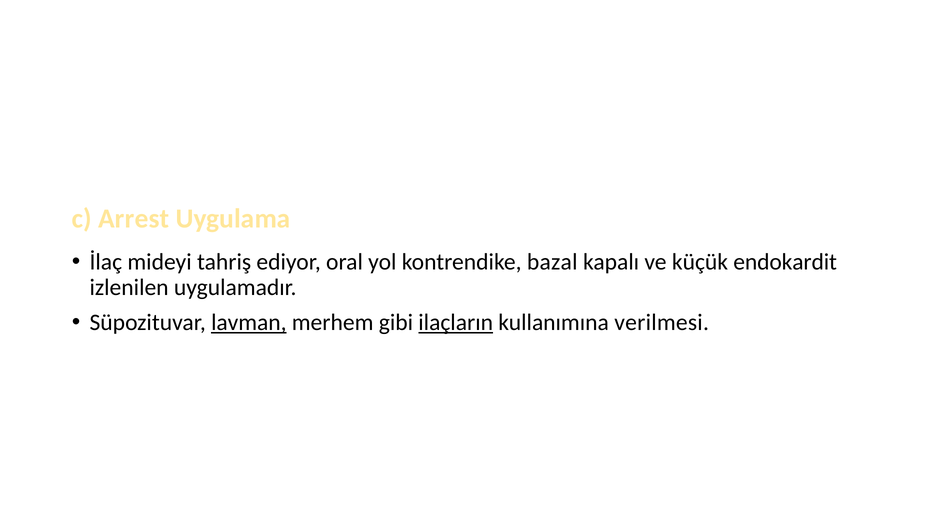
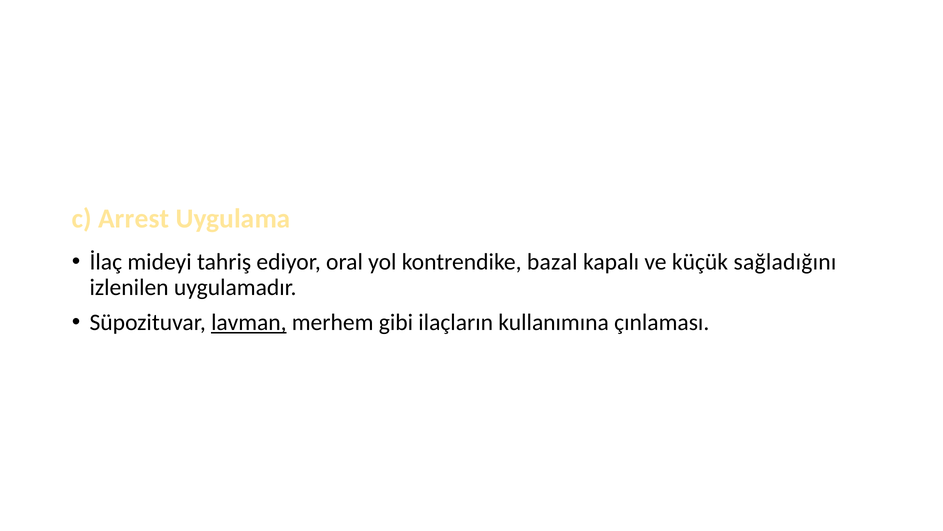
endokardit: endokardit -> sağladığını
ilaçların underline: present -> none
verilmesi: verilmesi -> çınlaması
